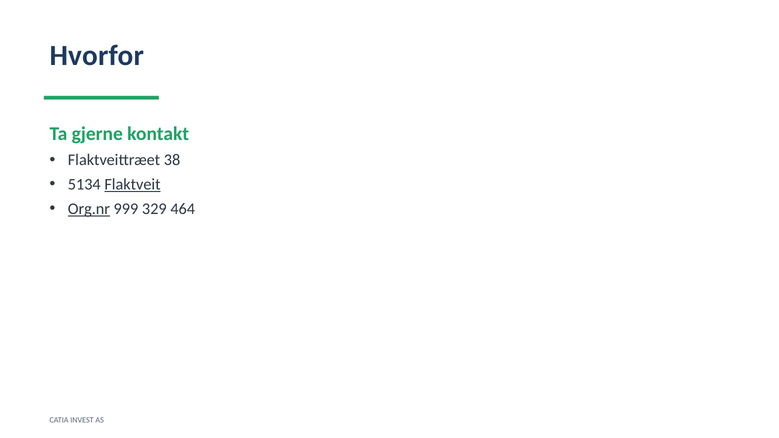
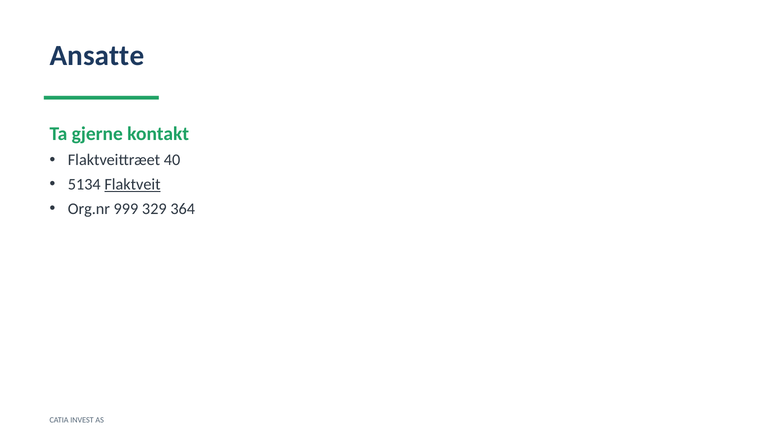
Hvorfor: Hvorfor -> Ansatte
38: 38 -> 40
Org.nr underline: present -> none
464: 464 -> 364
